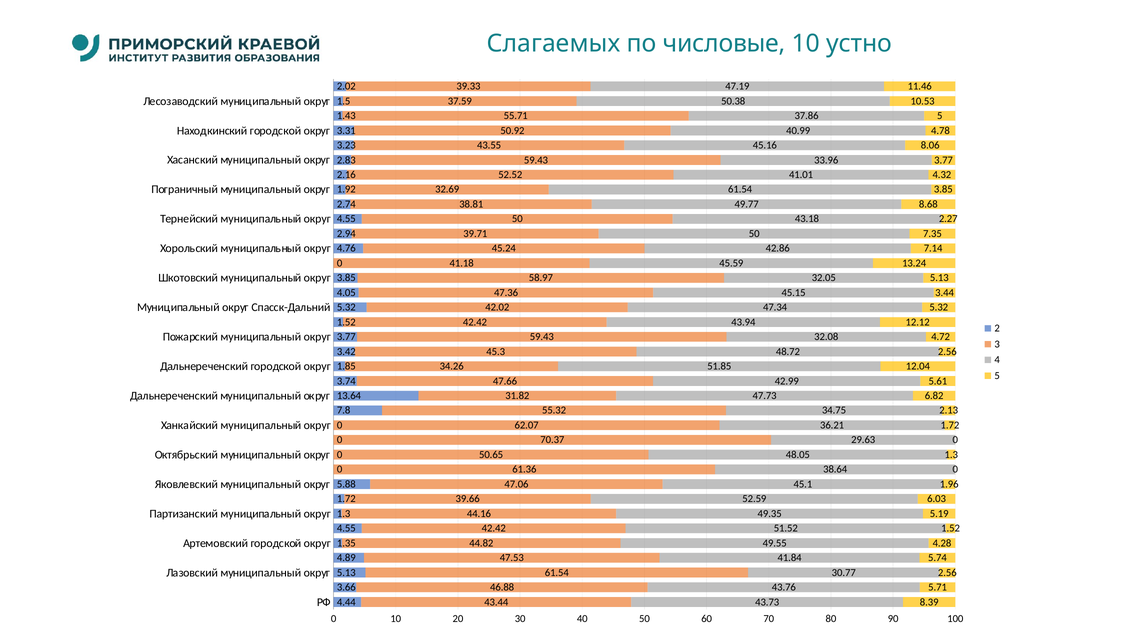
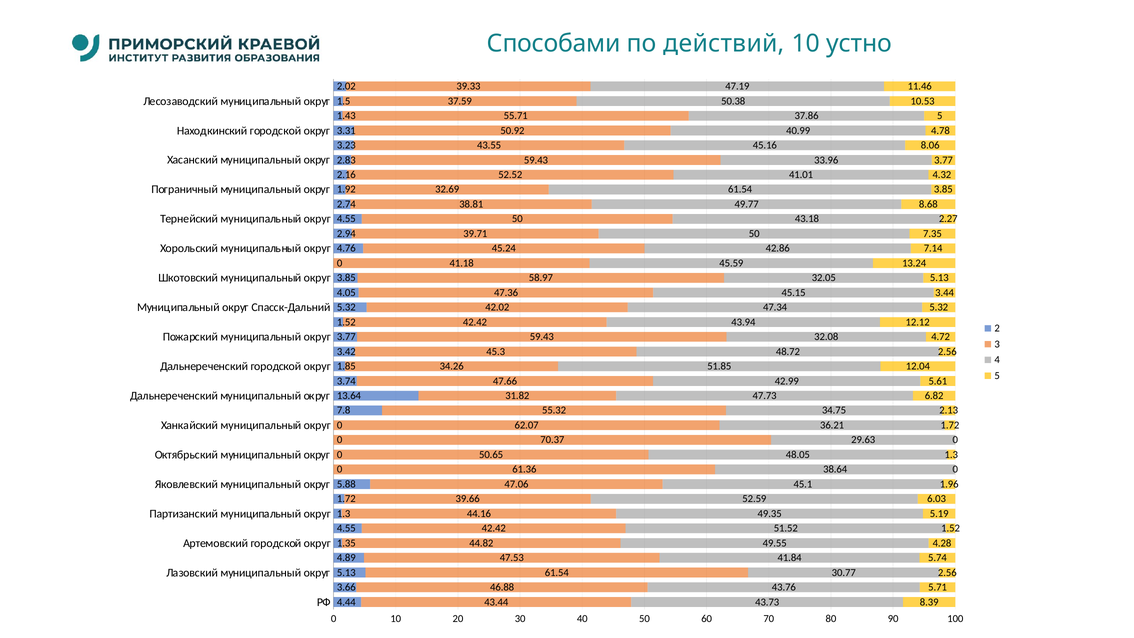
Слагаемых: Слагаемых -> Способами
числовые: числовые -> действий
